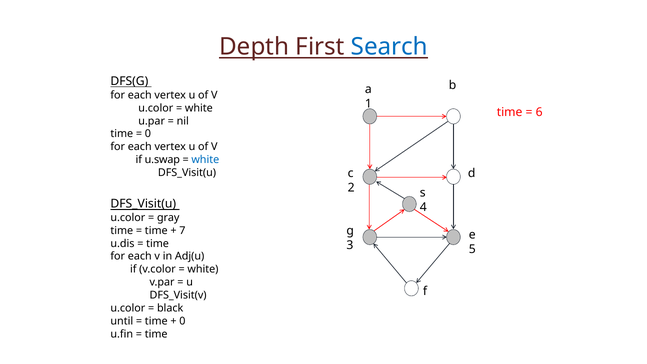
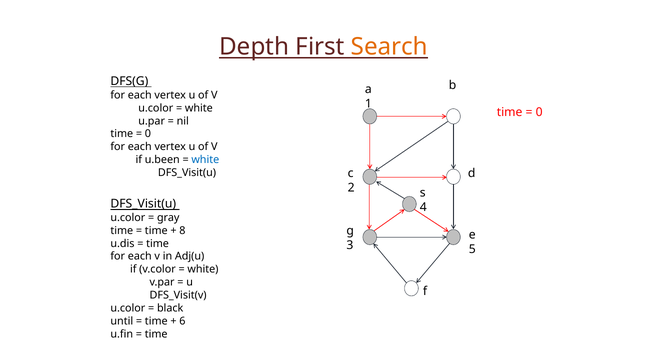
Search colour: blue -> orange
6 at (539, 112): 6 -> 0
u.swap: u.swap -> u.been
7: 7 -> 8
0 at (182, 321): 0 -> 6
